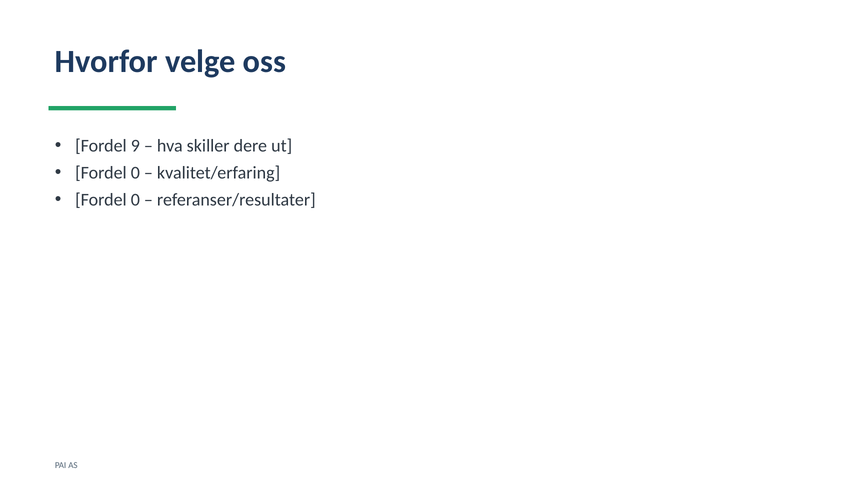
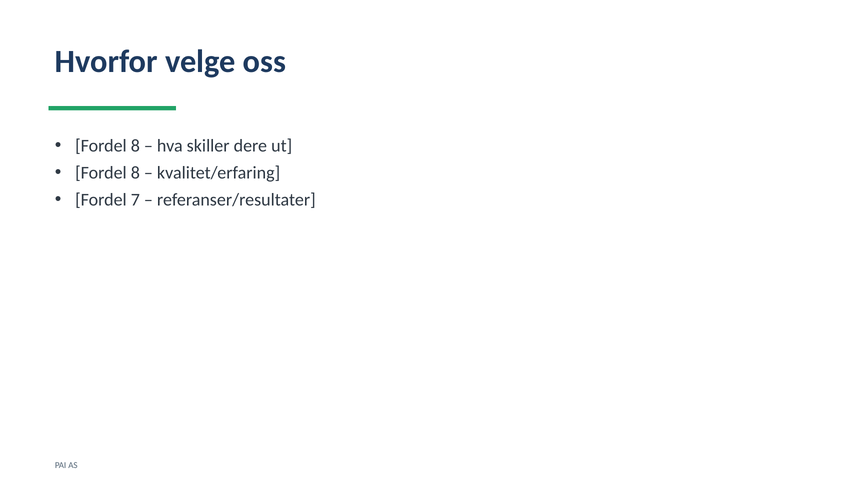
9 at (135, 146): 9 -> 8
0 at (135, 173): 0 -> 8
0 at (135, 200): 0 -> 7
